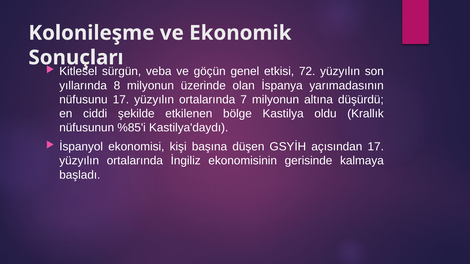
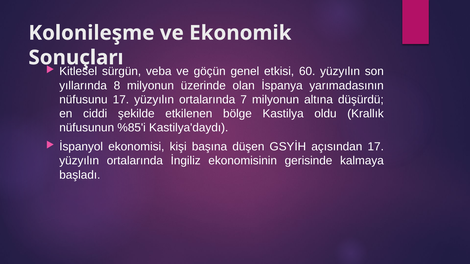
72: 72 -> 60
